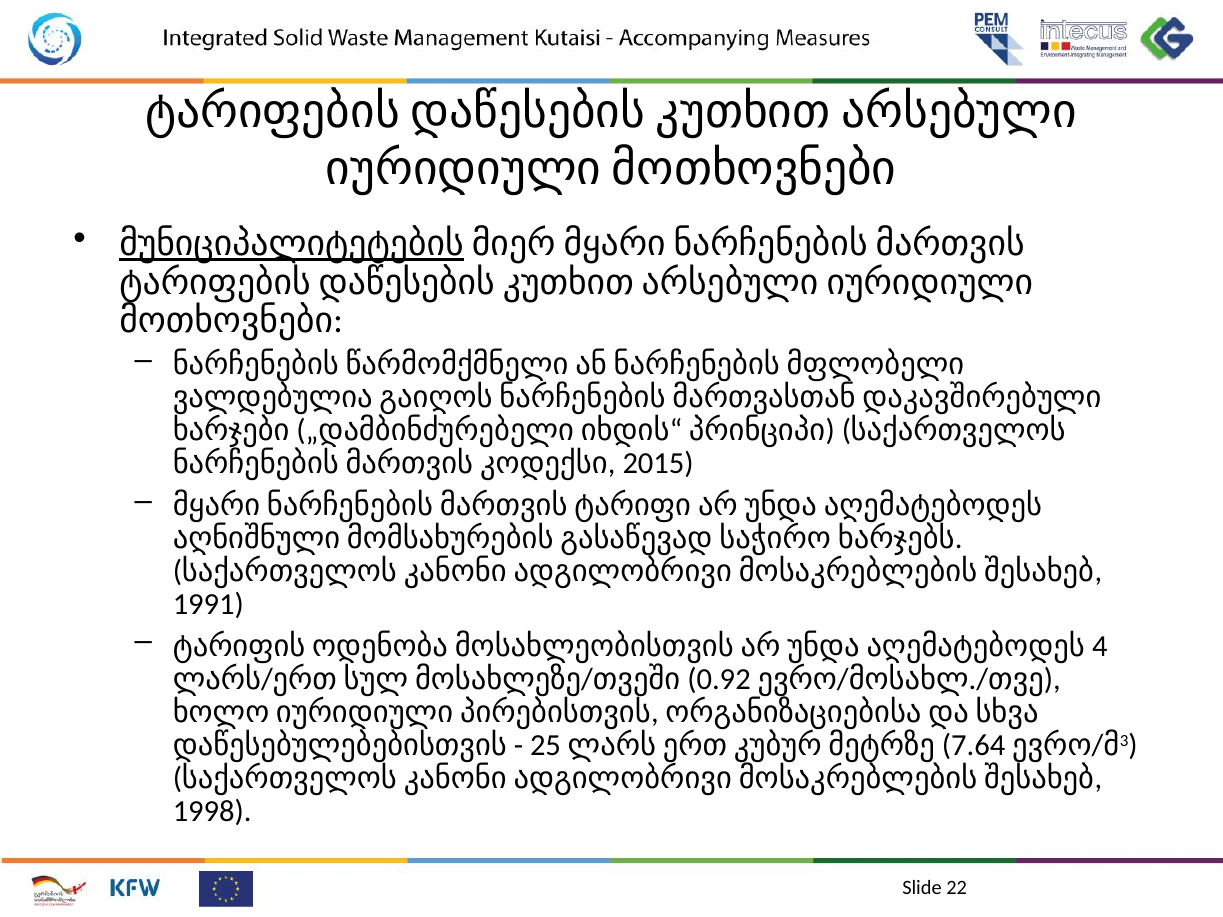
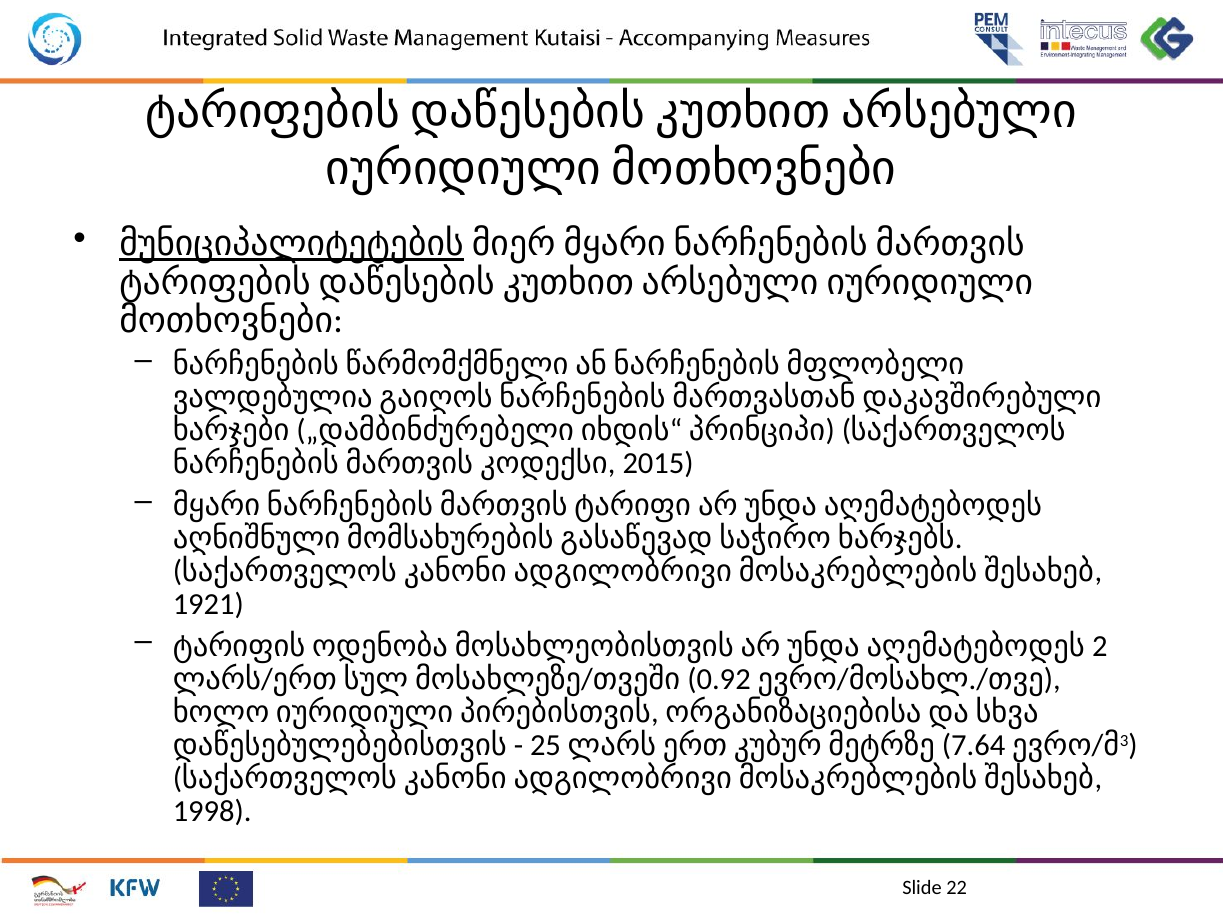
1991: 1991 -> 1921
4: 4 -> 2
